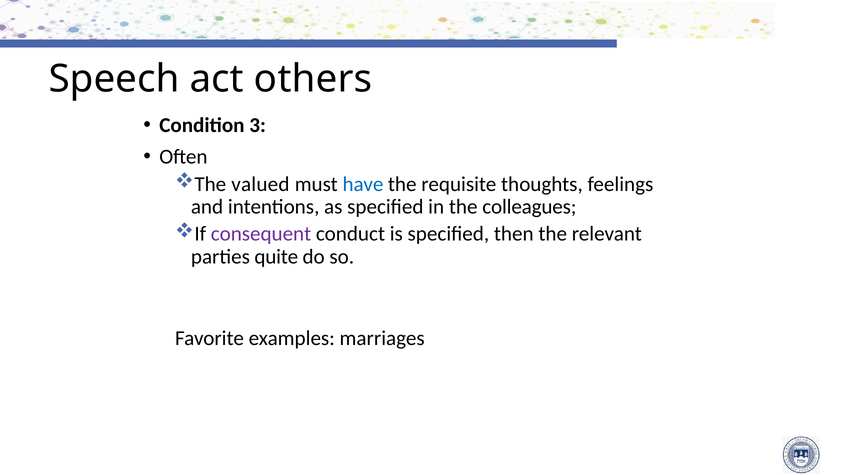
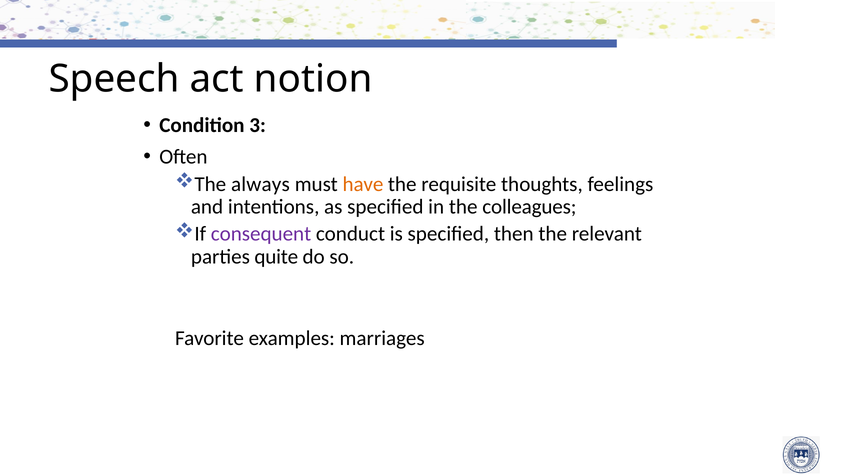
others: others -> notion
valued: valued -> always
have colour: blue -> orange
